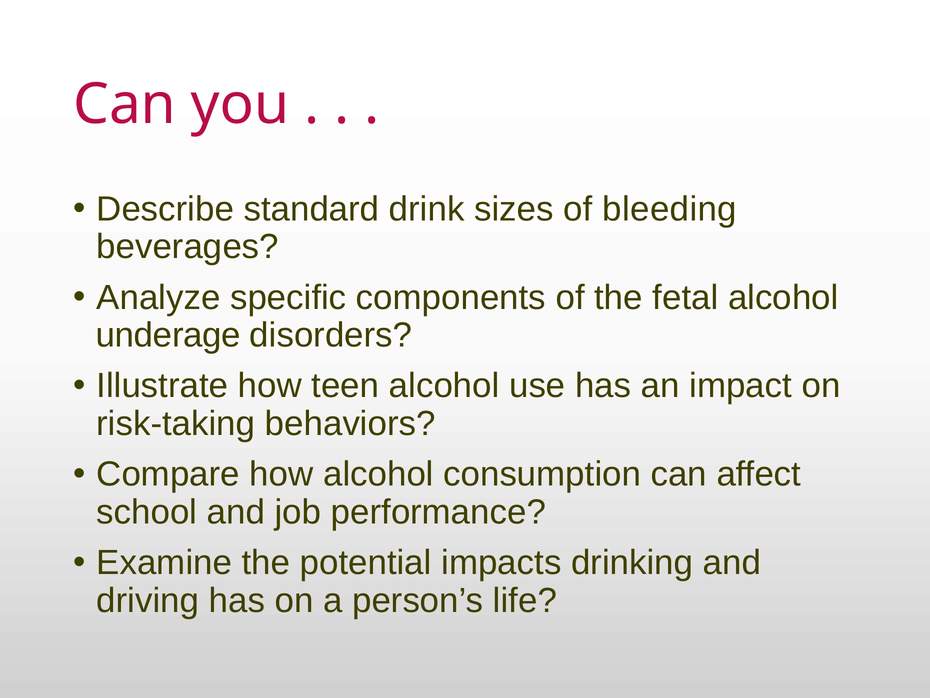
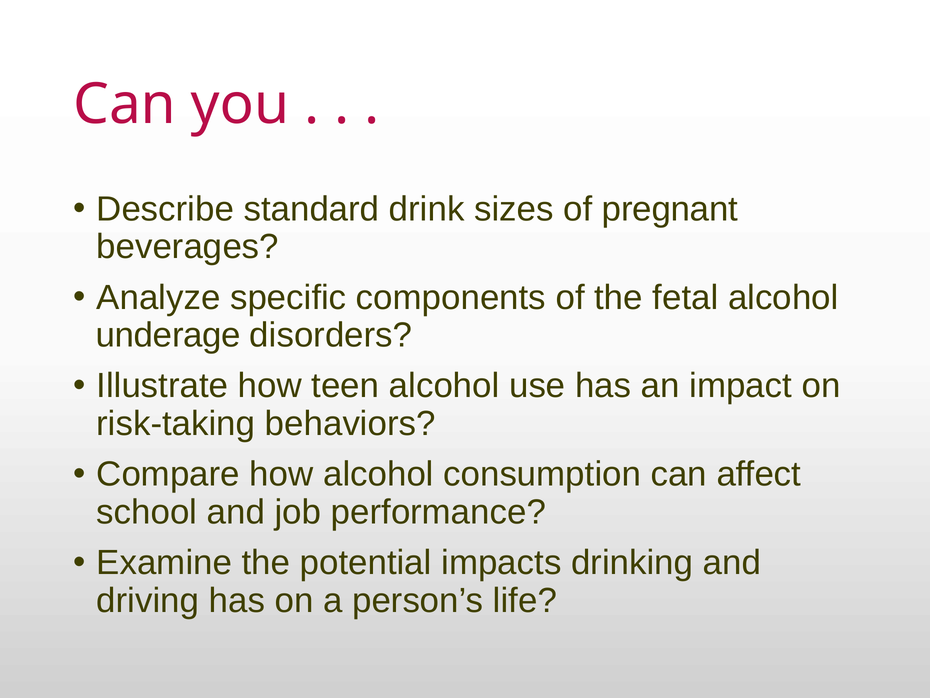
bleeding: bleeding -> pregnant
